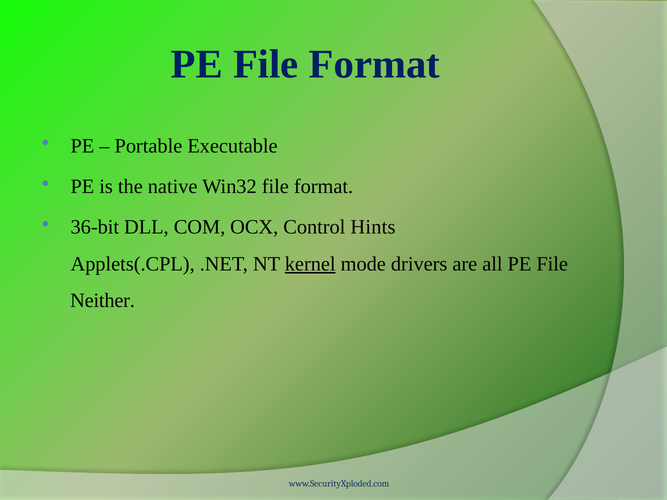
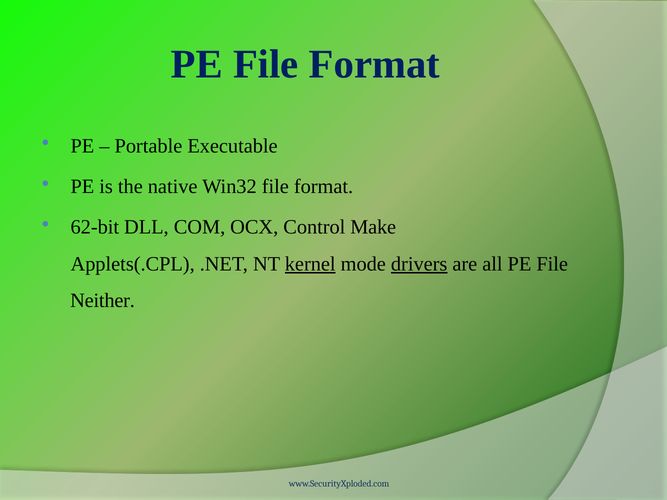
36-bit: 36-bit -> 62-bit
Hints: Hints -> Make
drivers underline: none -> present
